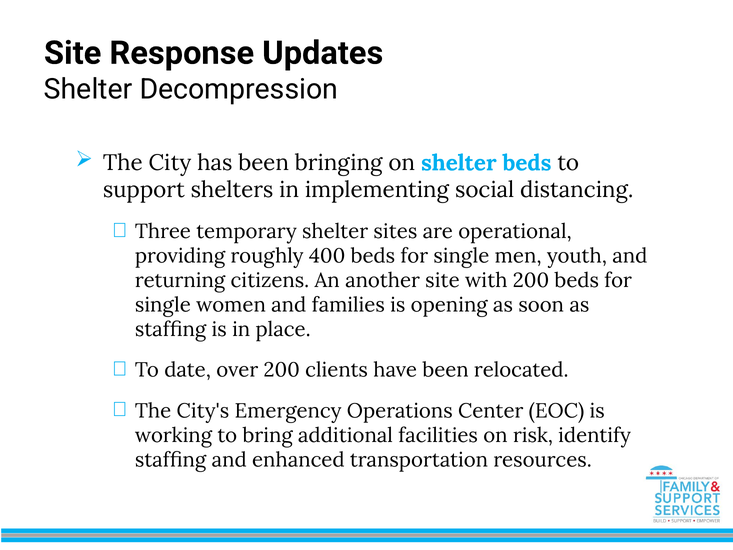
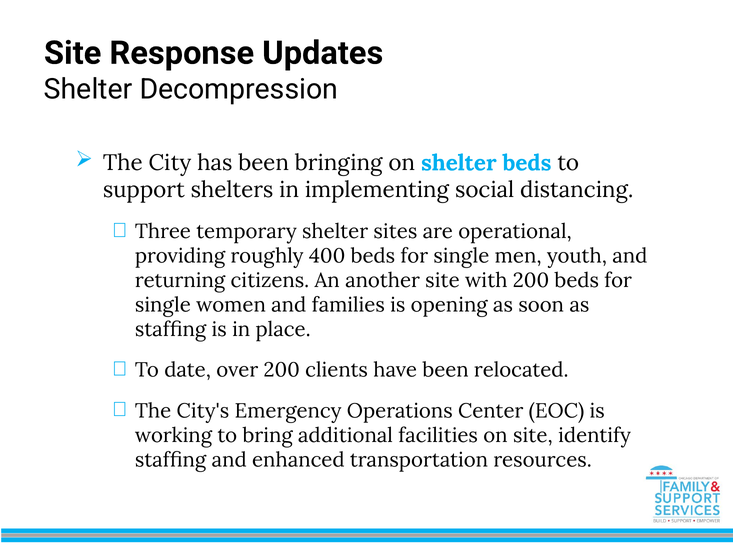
on risk: risk -> site
